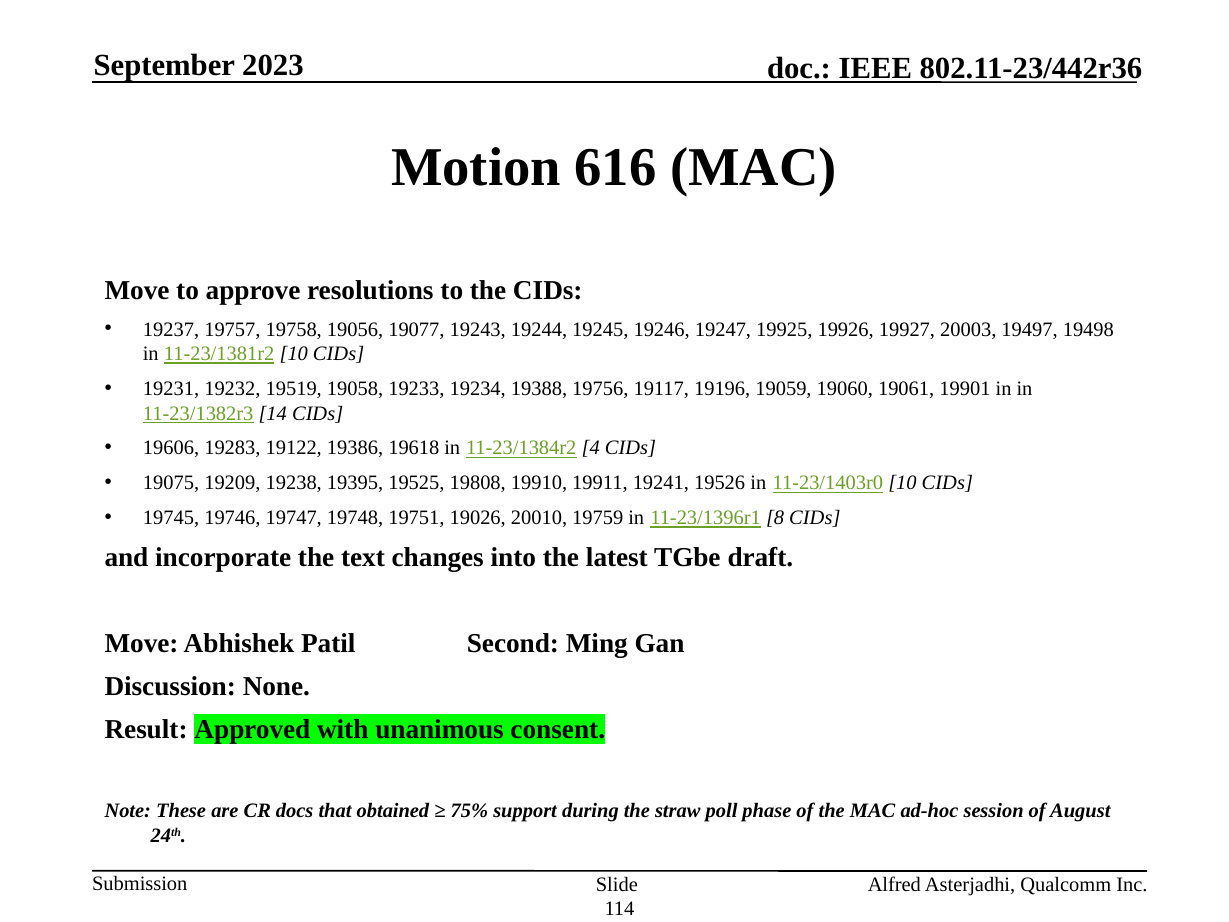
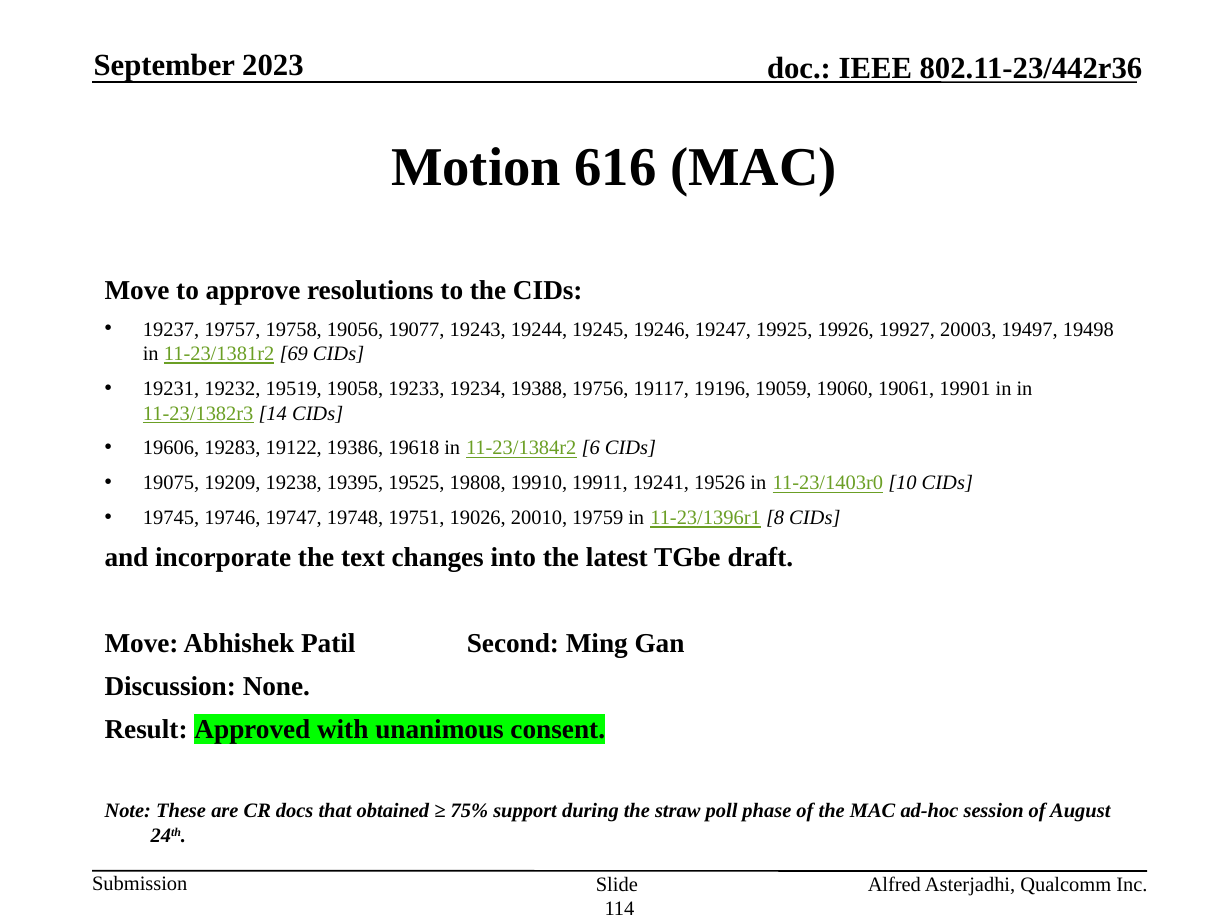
11-23/1381r2 10: 10 -> 69
4: 4 -> 6
